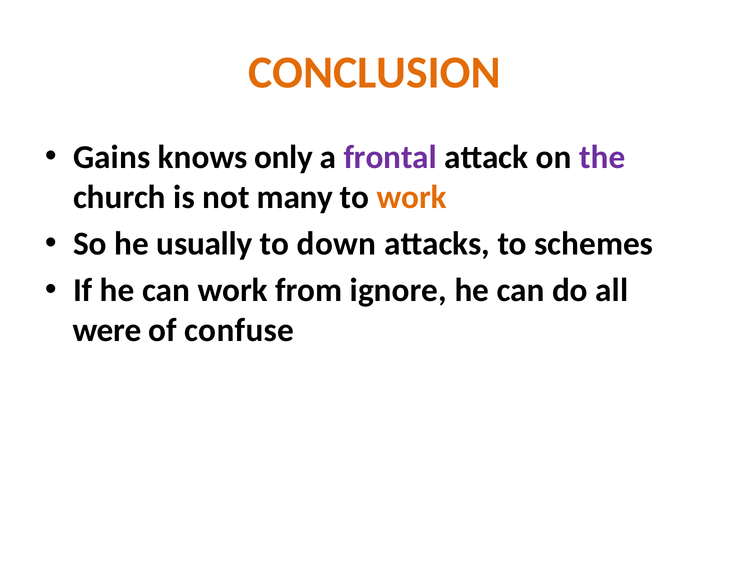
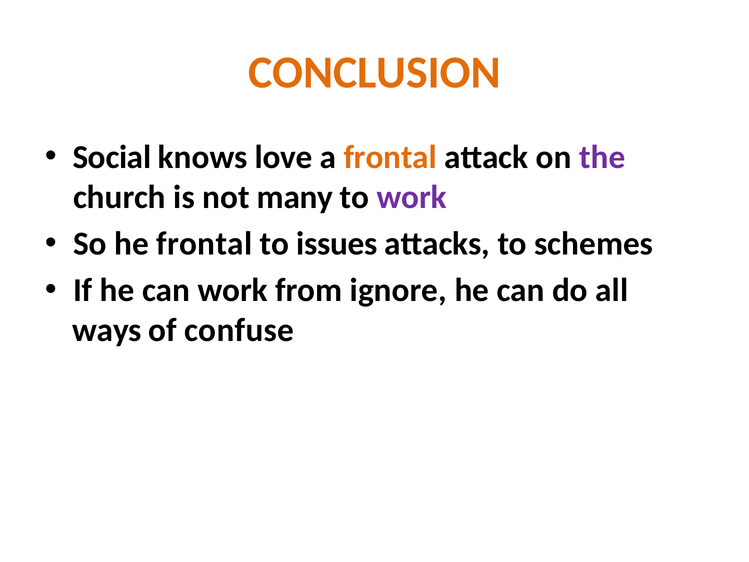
Gains: Gains -> Social
only: only -> love
frontal at (390, 157) colour: purple -> orange
work at (412, 197) colour: orange -> purple
he usually: usually -> frontal
down: down -> issues
were: were -> ways
